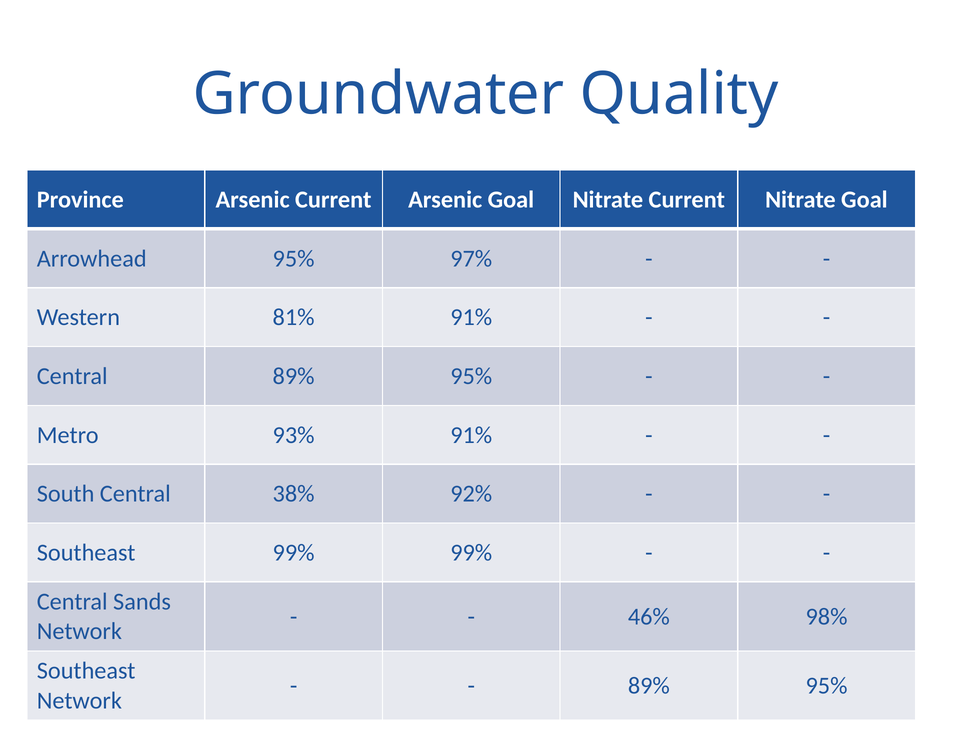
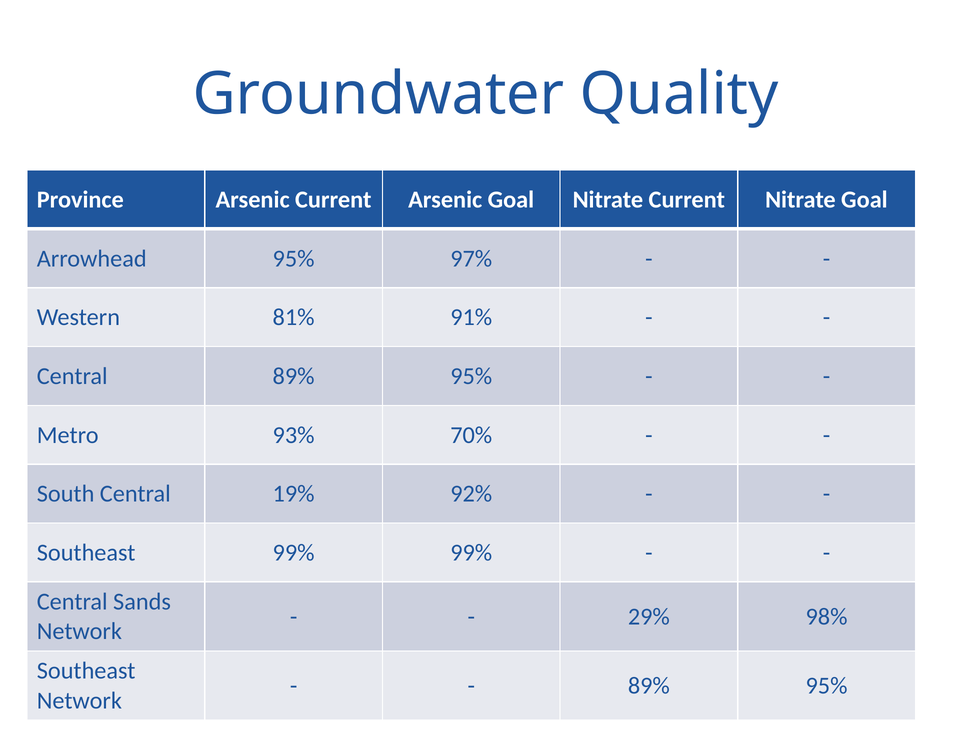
93% 91%: 91% -> 70%
38%: 38% -> 19%
46%: 46% -> 29%
